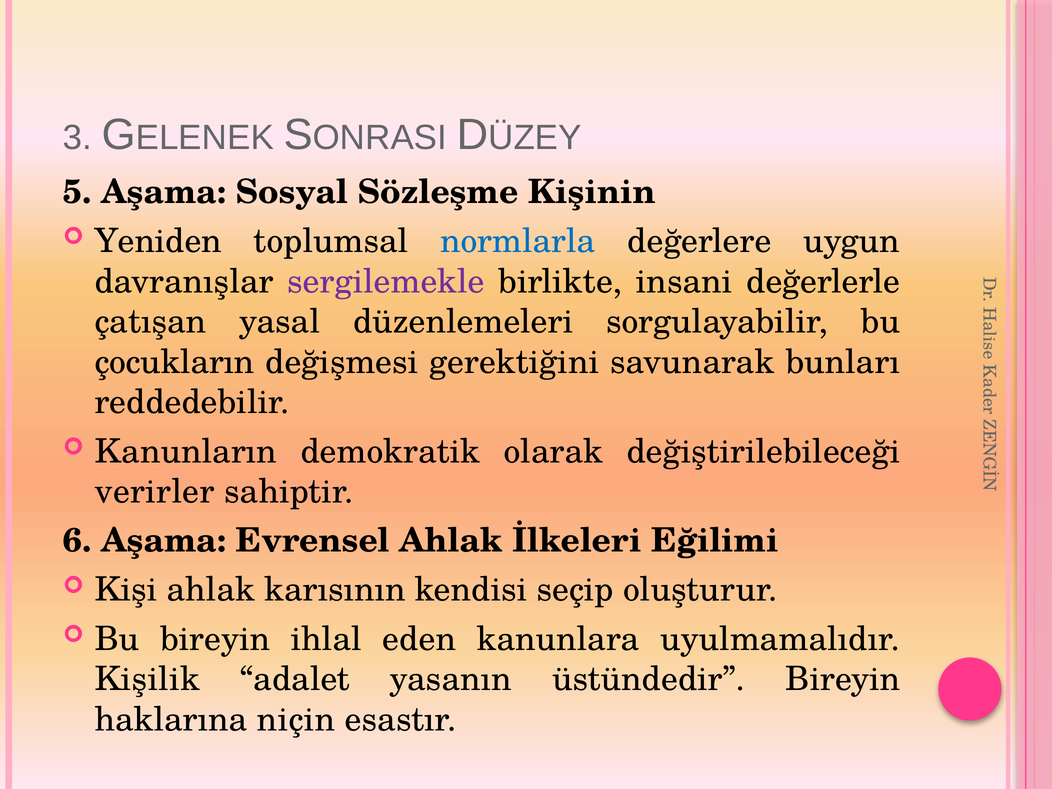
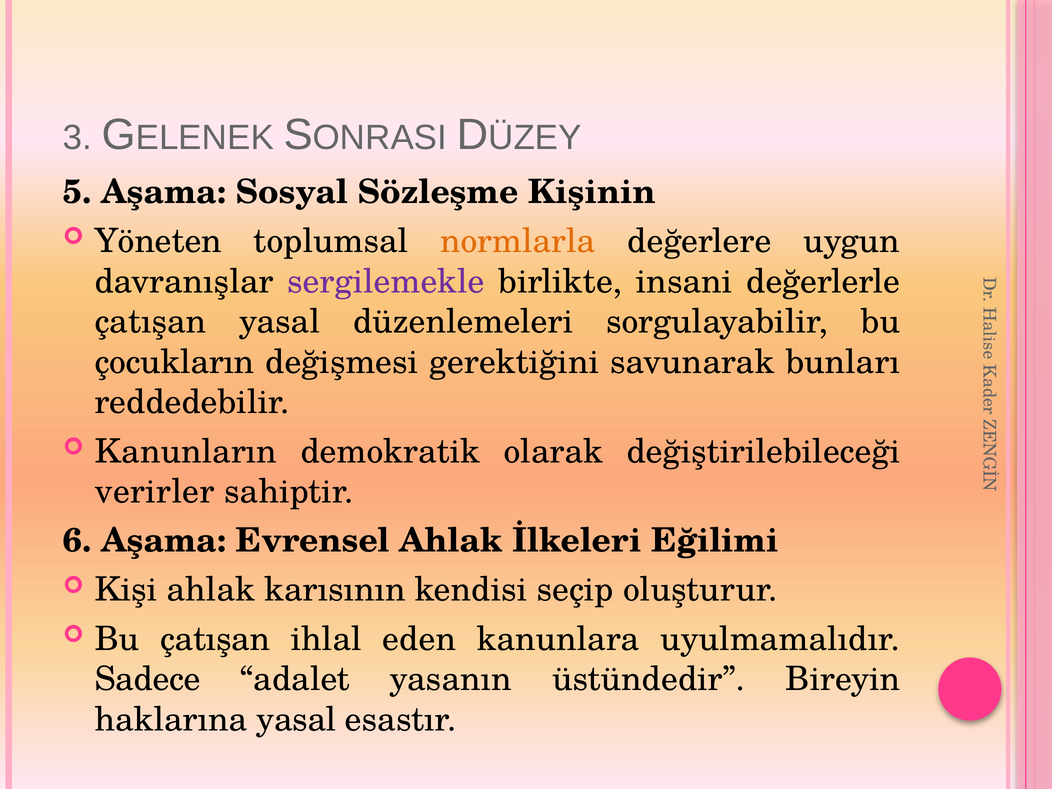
Yeniden: Yeniden -> Yöneten
normlarla colour: blue -> orange
Bu bireyin: bireyin -> çatışan
Kişilik: Kişilik -> Sadece
haklarına niçin: niçin -> yasal
